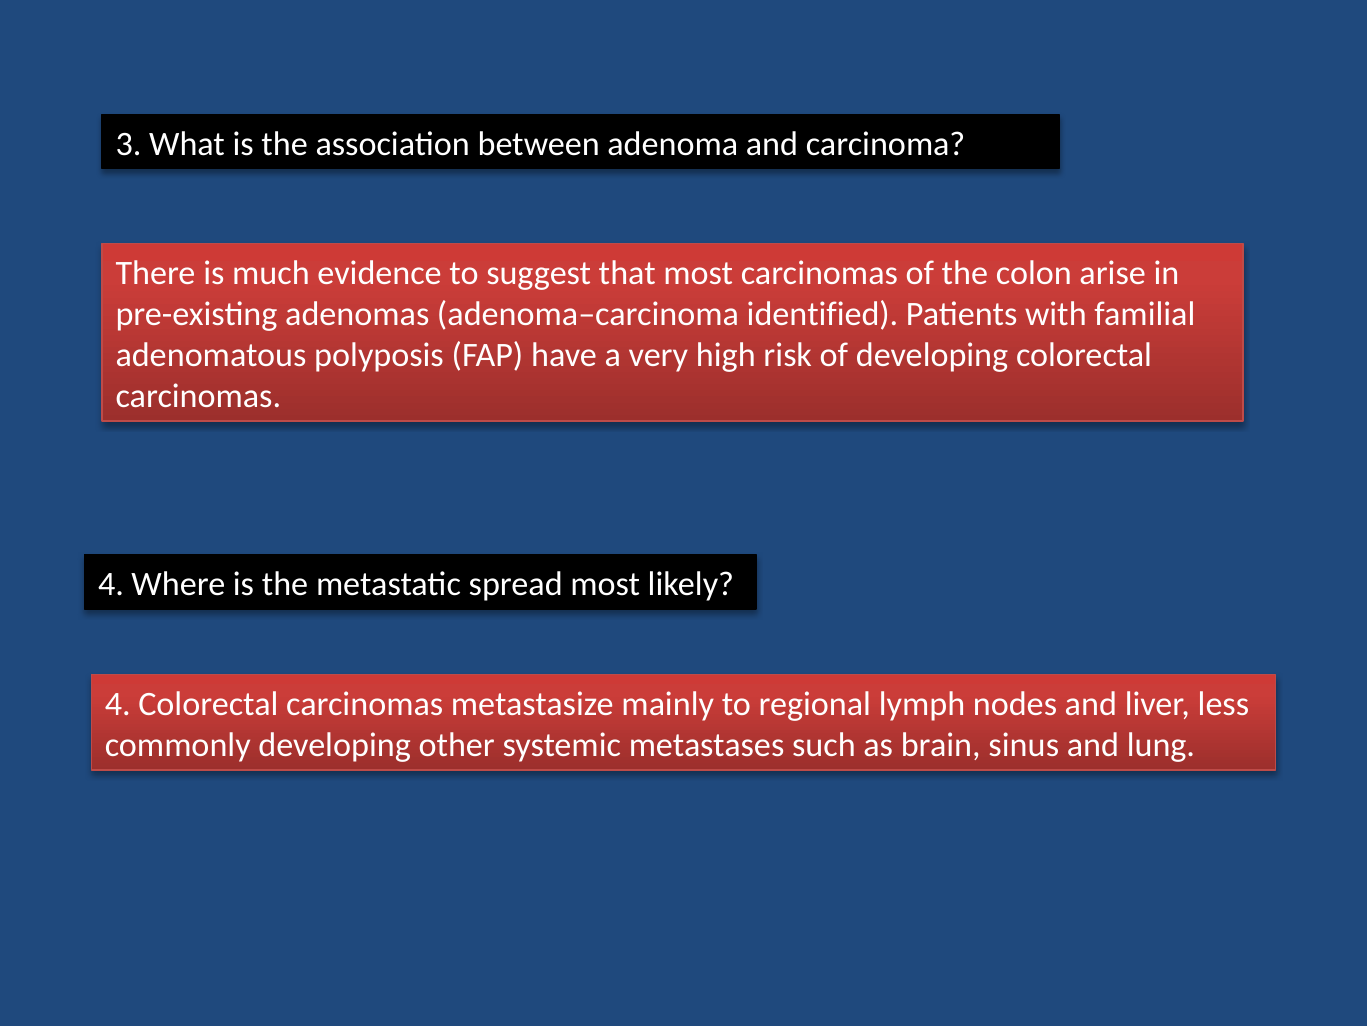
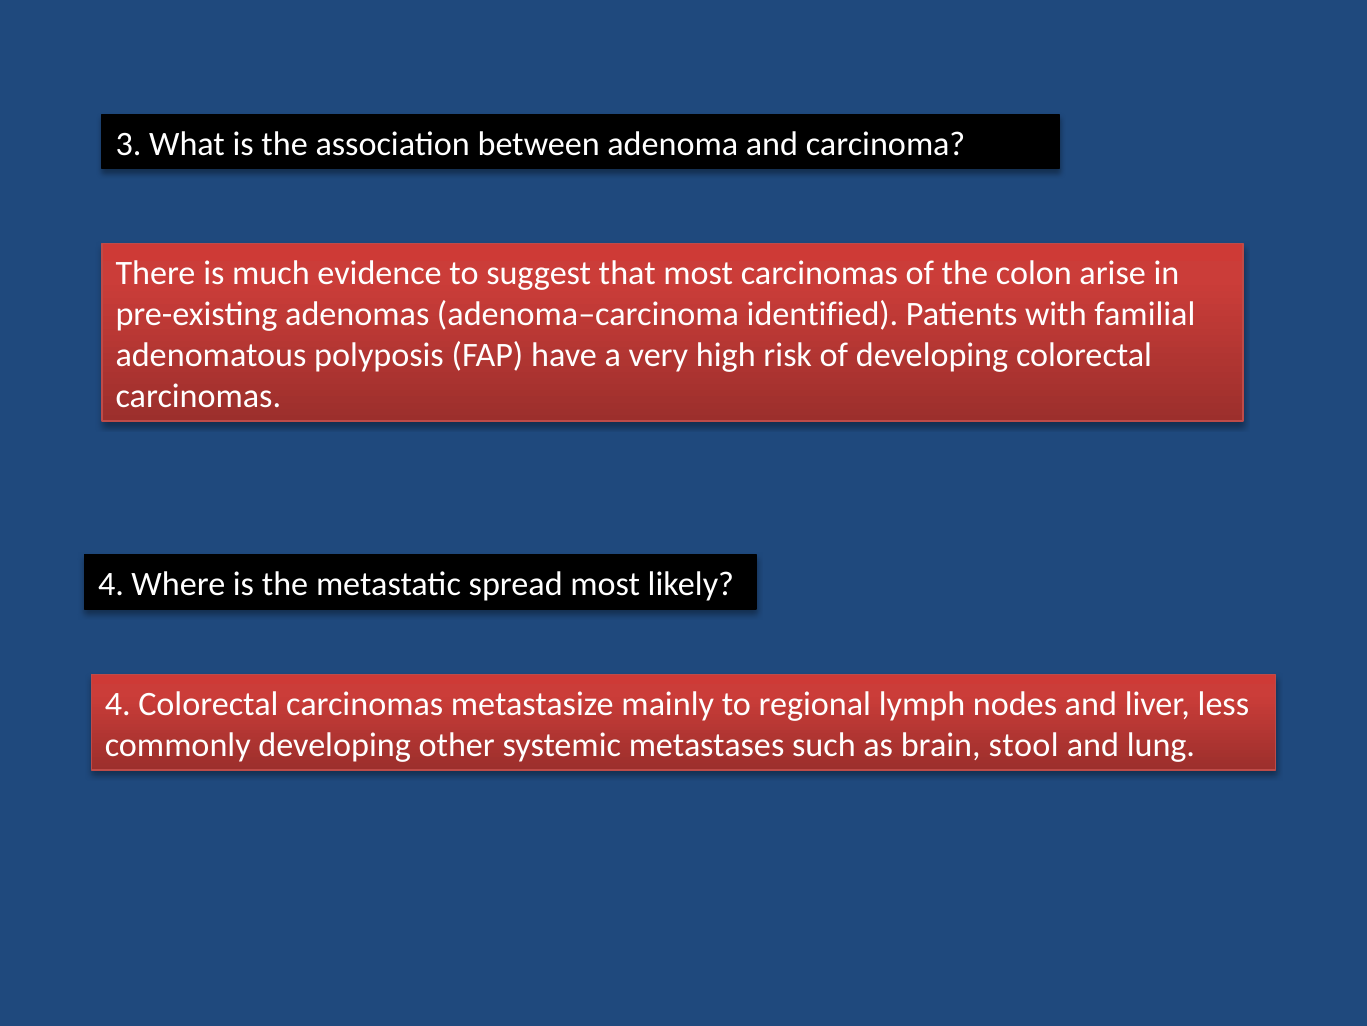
sinus: sinus -> stool
